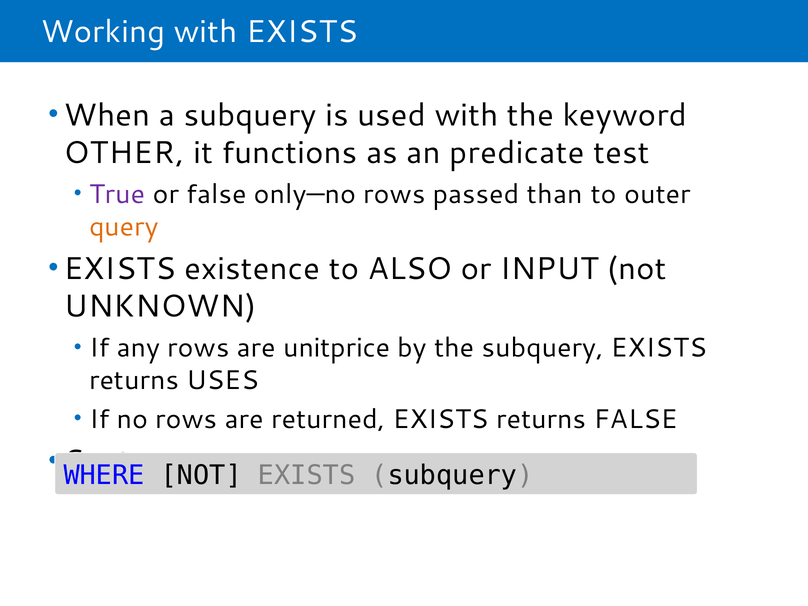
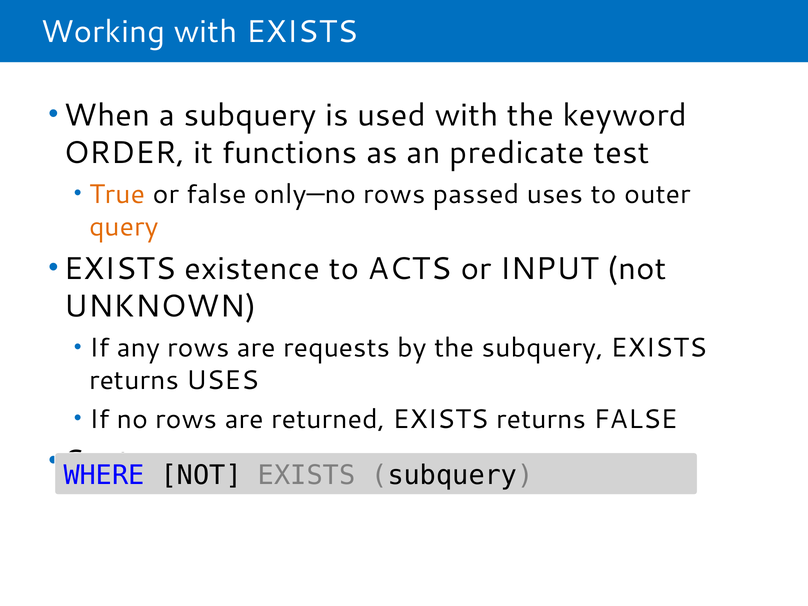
OTHER: OTHER -> ORDER
True colour: purple -> orange
passed than: than -> uses
ALSO: ALSO -> ACTS
unitprice: unitprice -> requests
